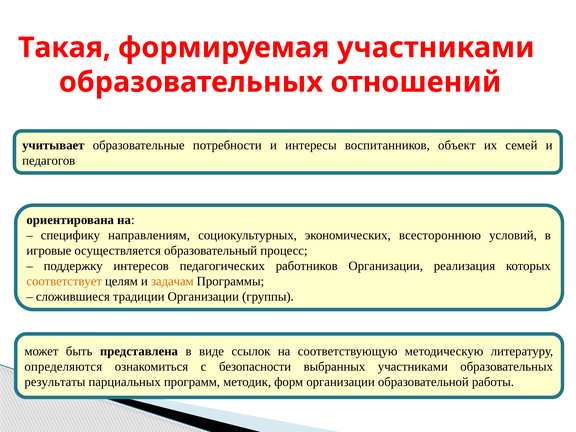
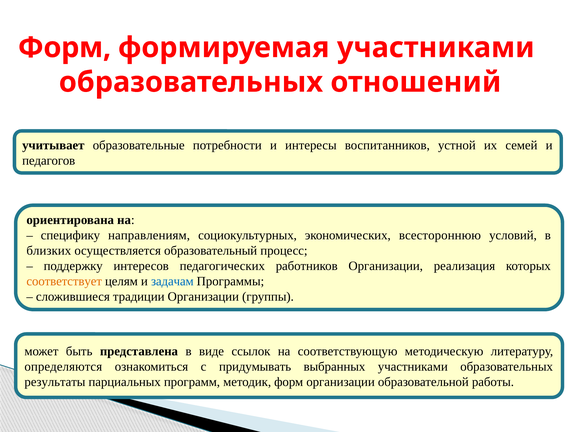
Такая at (64, 48): Такая -> Форм
объект: объект -> устной
игровые: игровые -> близких
задачам colour: orange -> blue
безопасности: безопасности -> придумывать
